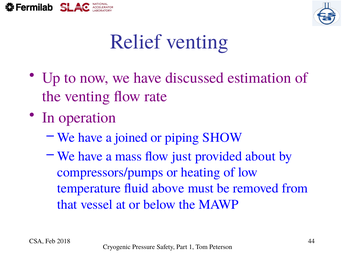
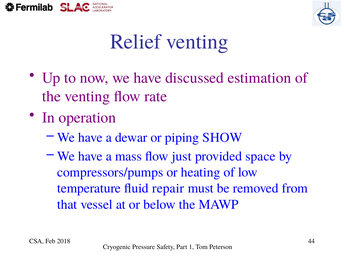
joined: joined -> dewar
about: about -> space
above: above -> repair
